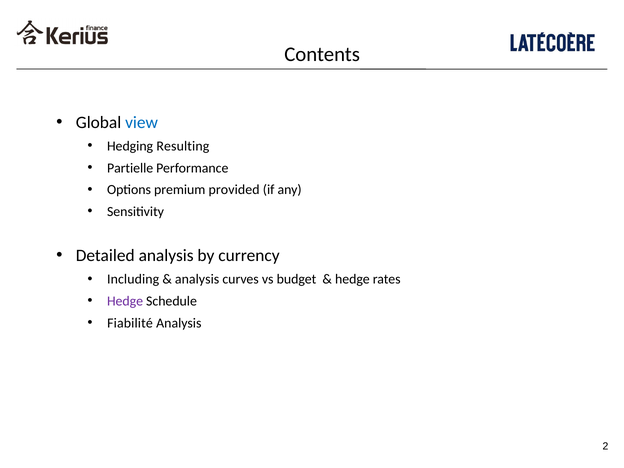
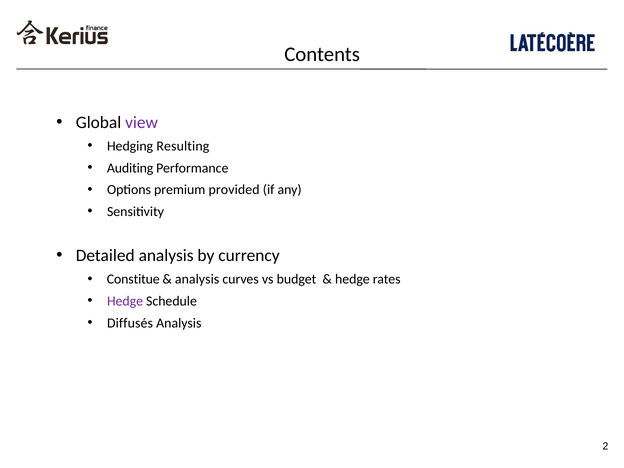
view colour: blue -> purple
Partielle: Partielle -> Auditing
Including: Including -> Constitue
Fiabilité: Fiabilité -> Diffusés
